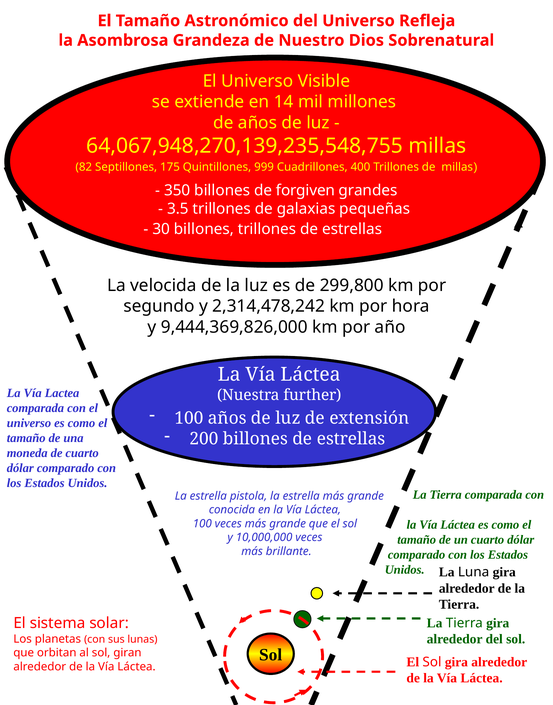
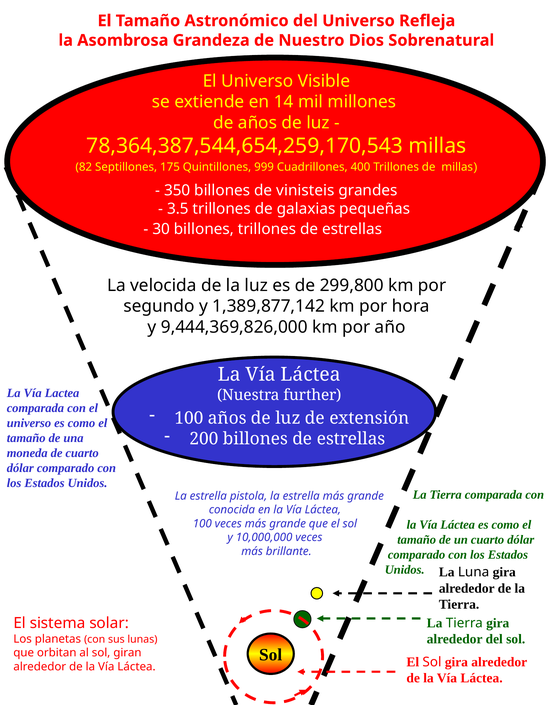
64,067,948,270,139,235,548,755: 64,067,948,270,139,235,548,755 -> 78,364,387,544,654,259,170,543
forgiven: forgiven -> vinisteis
2,314,478,242: 2,314,478,242 -> 1,389,877,142
